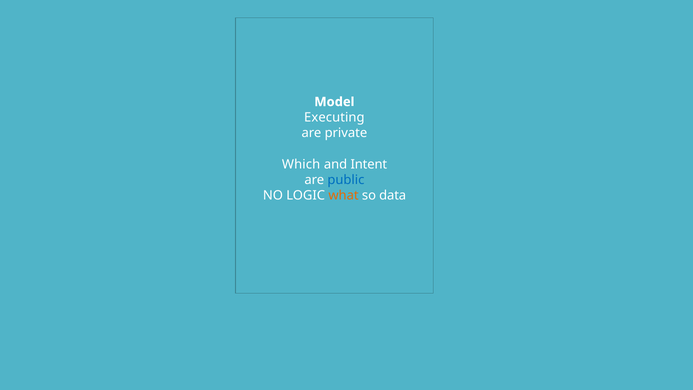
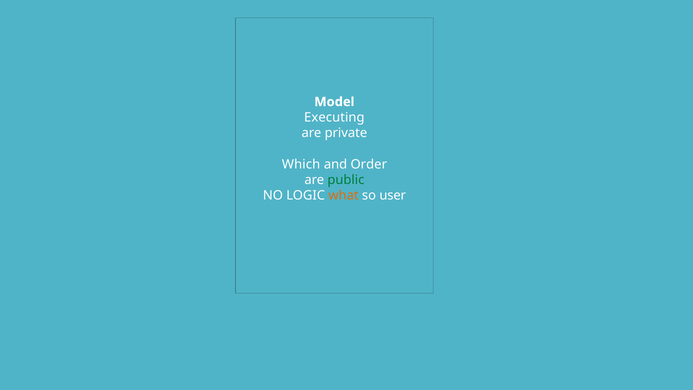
Intent: Intent -> Order
public colour: blue -> green
data: data -> user
